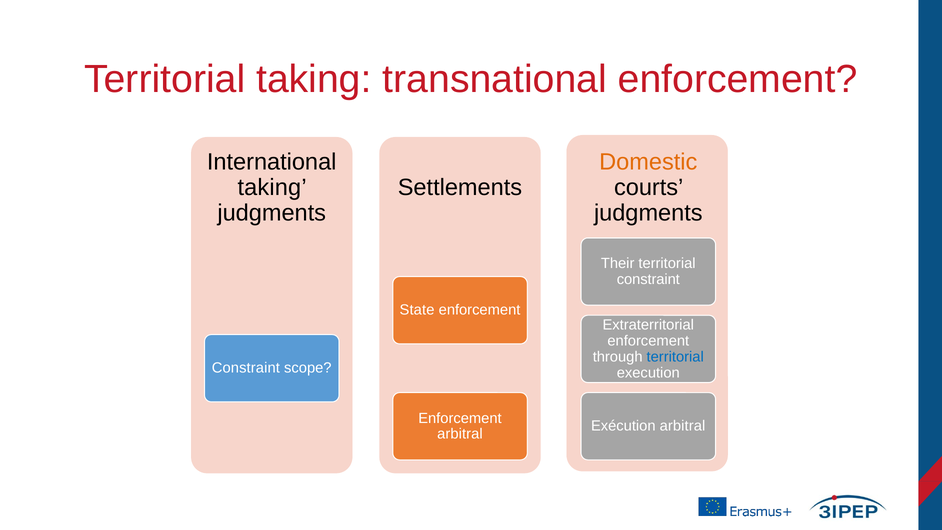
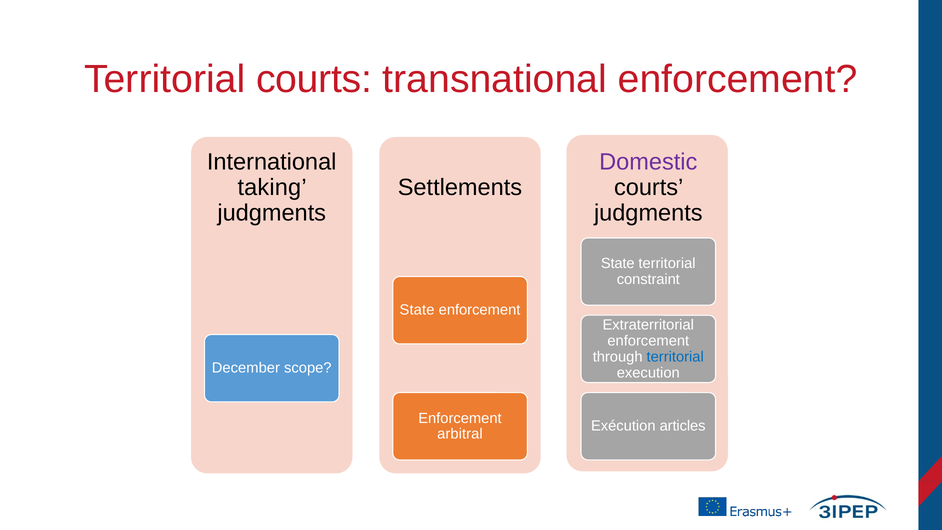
Territorial taking: taking -> courts
Domestic colour: orange -> purple
Their at (618, 263): Their -> State
Constraint at (246, 368): Constraint -> December
Exécution arbitral: arbitral -> articles
